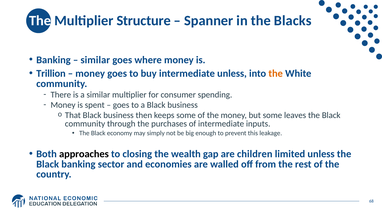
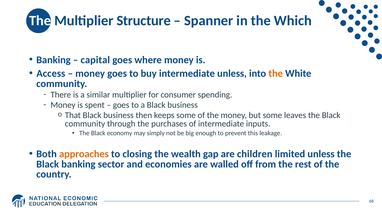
Blacks: Blacks -> Which
similar at (95, 60): similar -> capital
Trillion: Trillion -> Access
approaches colour: black -> orange
